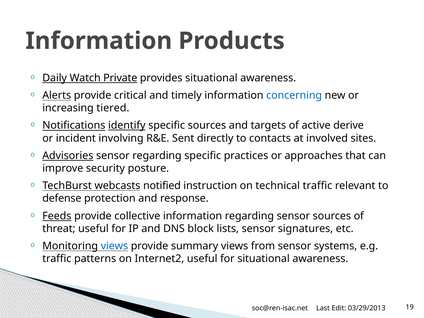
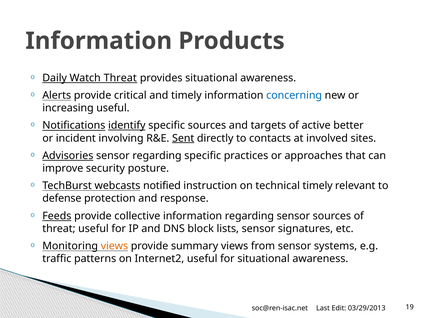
Watch Private: Private -> Threat
increasing tiered: tiered -> useful
derive: derive -> better
Sent underline: none -> present
technical traffic: traffic -> timely
views at (114, 246) colour: blue -> orange
